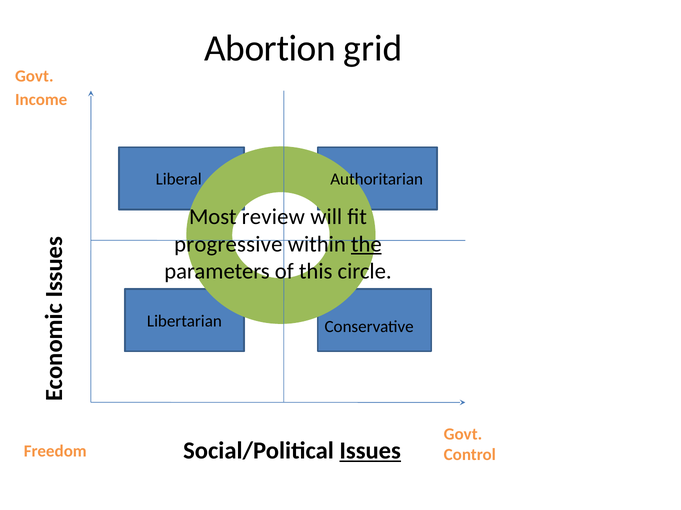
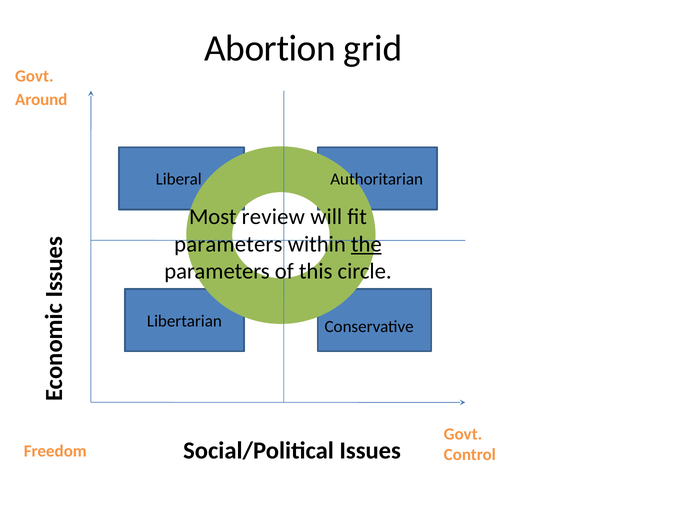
Income: Income -> Around
progressive at (228, 244): progressive -> parameters
Issues underline: present -> none
